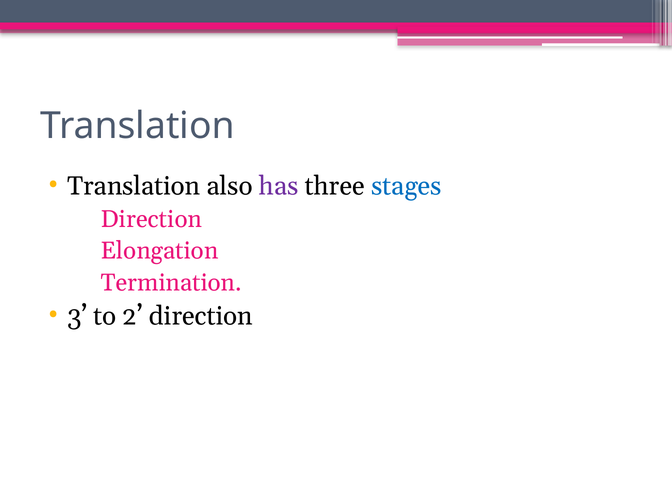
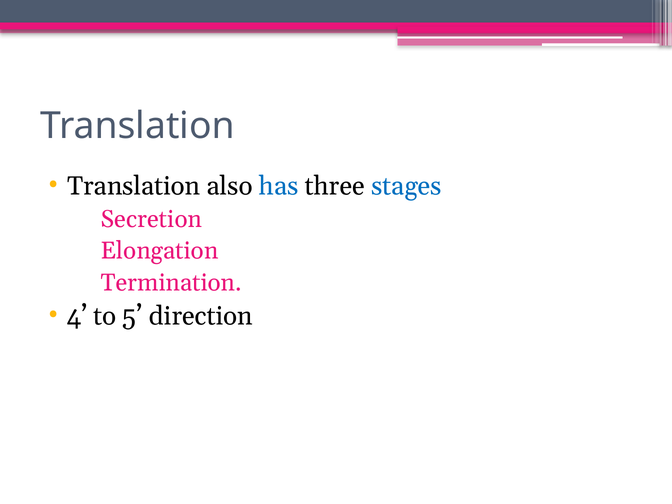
has colour: purple -> blue
Direction at (151, 219): Direction -> Secretion
3: 3 -> 4
2: 2 -> 5
